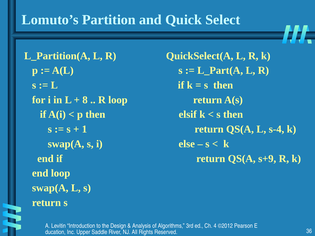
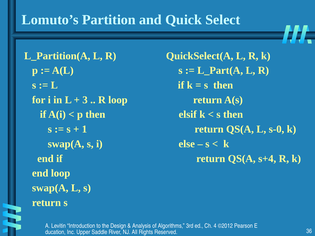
8: 8 -> 3
s-4: s-4 -> s-0
s+9: s+9 -> s+4
